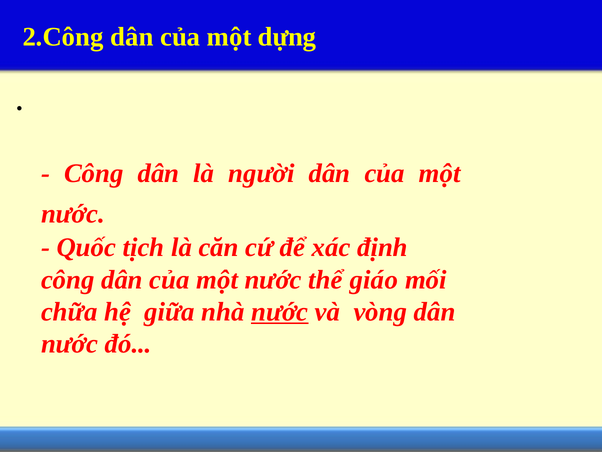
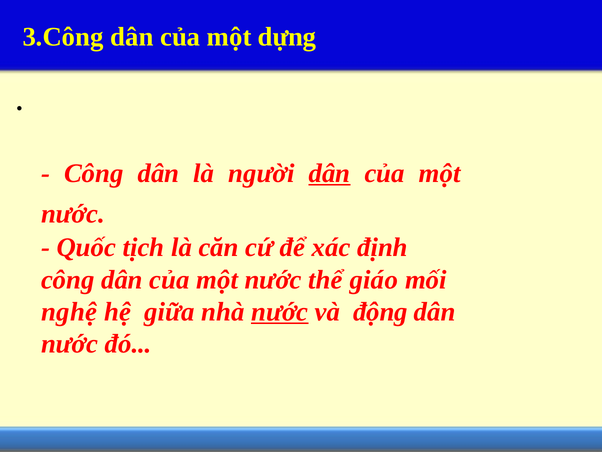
2.Công: 2.Công -> 3.Công
dân at (329, 173) underline: none -> present
chữa: chữa -> nghệ
vòng: vòng -> động
